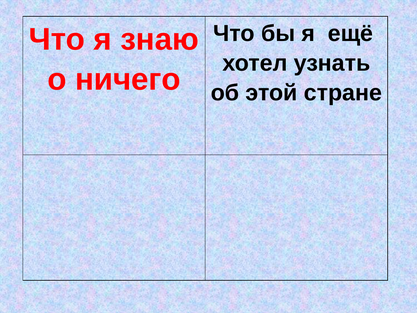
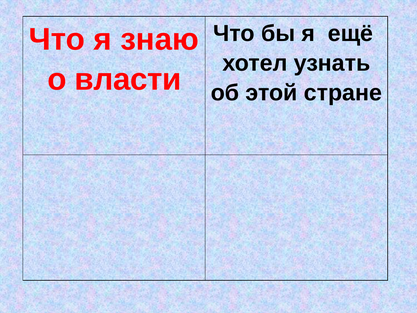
ничего: ничего -> власти
